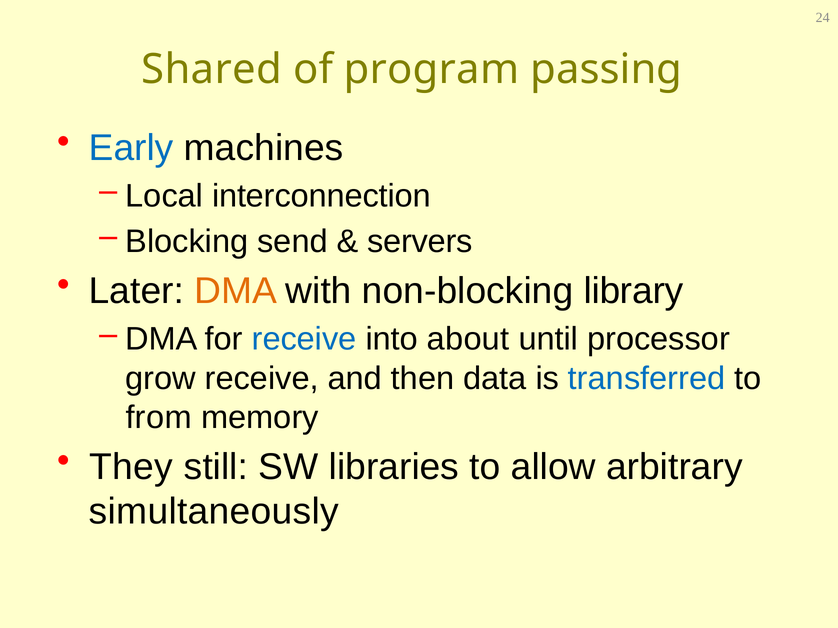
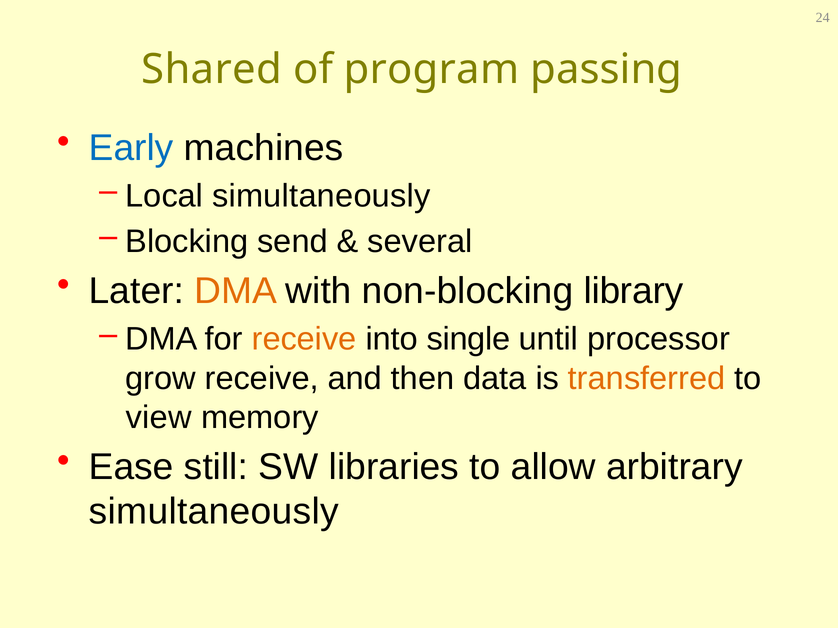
Local interconnection: interconnection -> simultaneously
servers: servers -> several
receive at (304, 339) colour: blue -> orange
about: about -> single
transferred colour: blue -> orange
from: from -> view
They: They -> Ease
